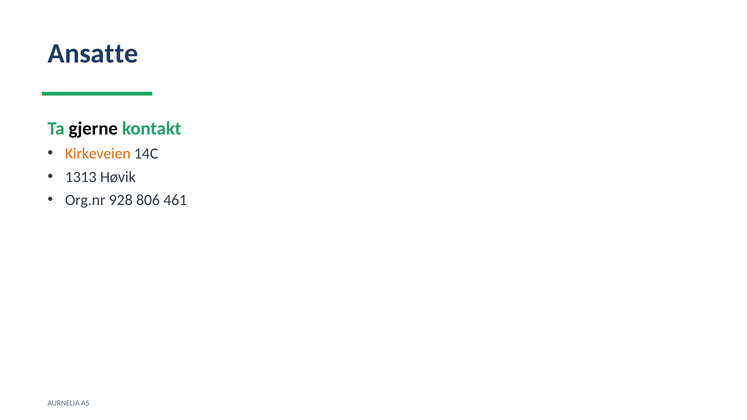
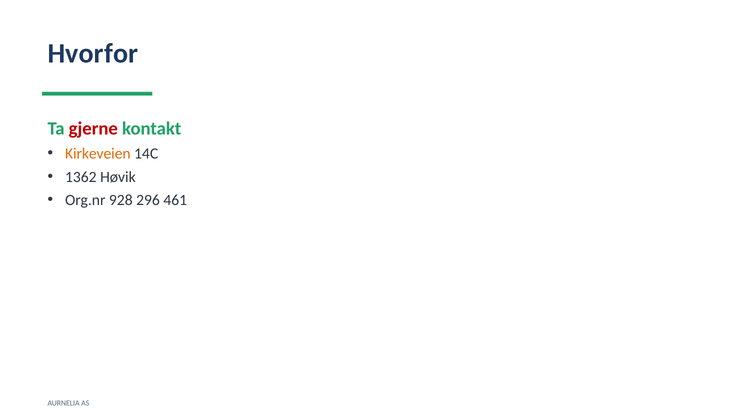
Ansatte: Ansatte -> Hvorfor
gjerne colour: black -> red
1313: 1313 -> 1362
806: 806 -> 296
